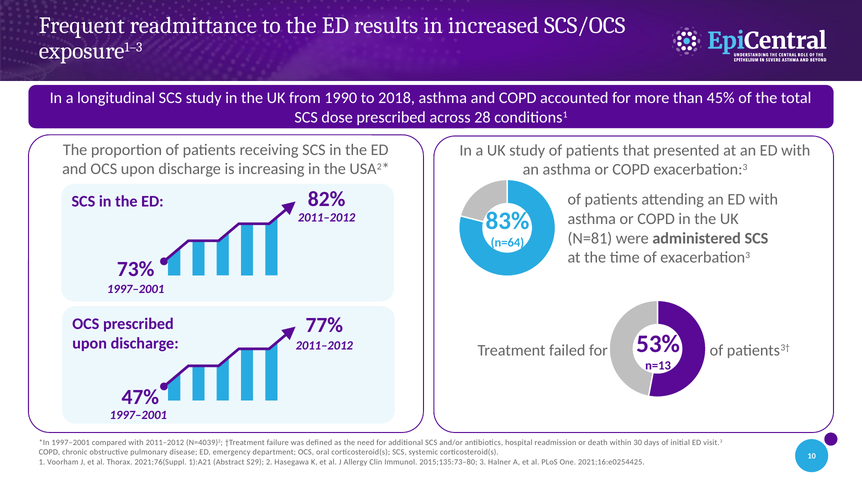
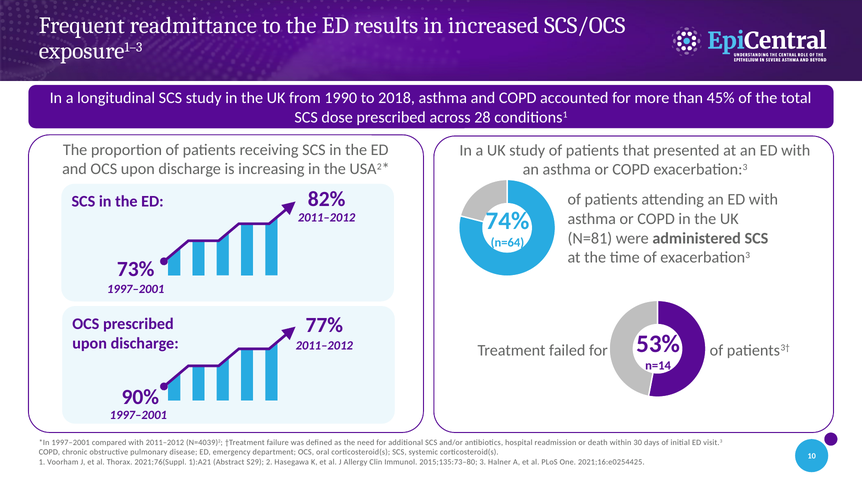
83%: 83% -> 74%
n=13: n=13 -> n=14
47%: 47% -> 90%
